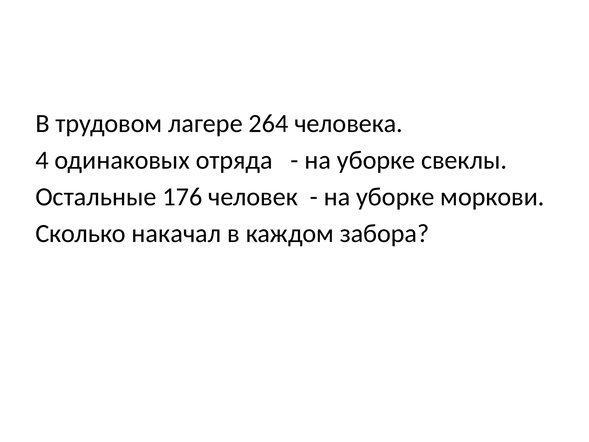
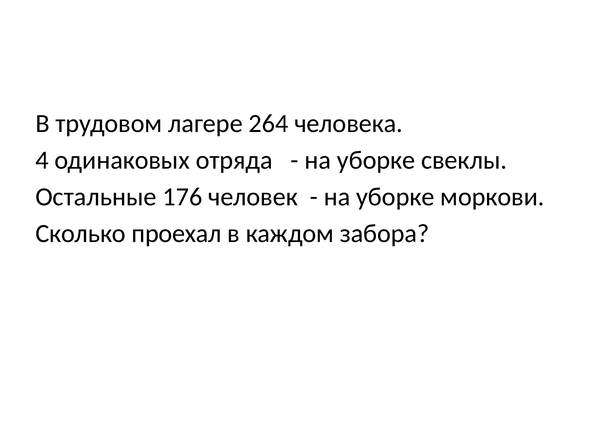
накачал: накачал -> проехал
